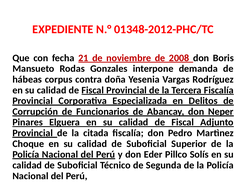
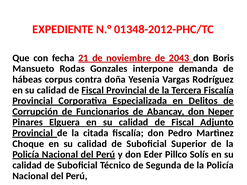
2008: 2008 -> 2043
